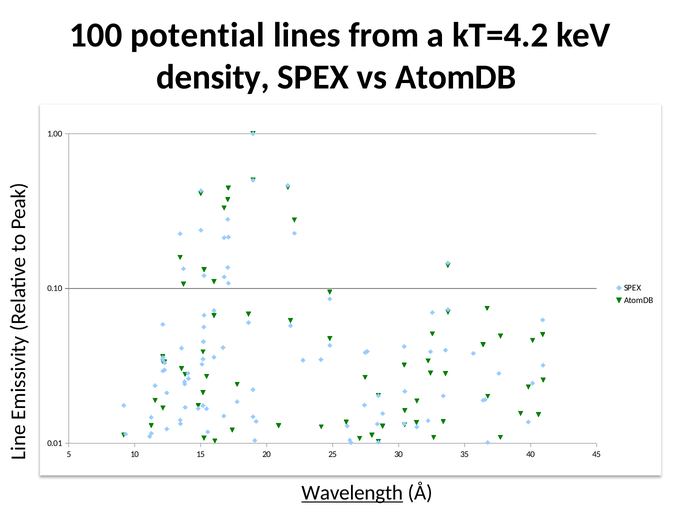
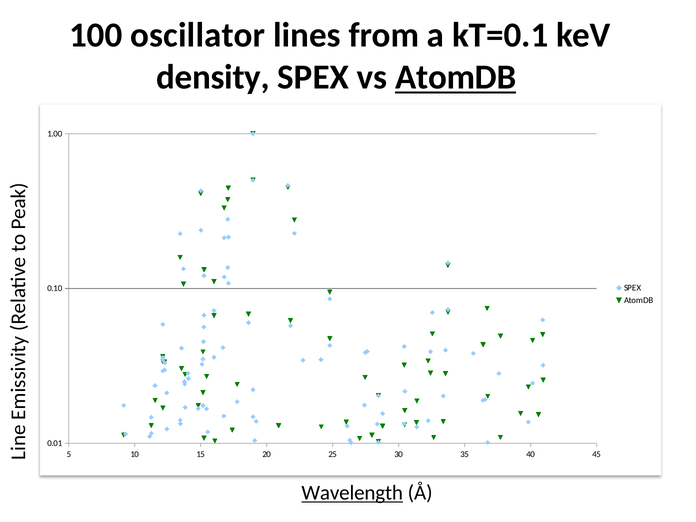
potential: potential -> oscillator
kT=4.2: kT=4.2 -> kT=0.1
AtomDB at (456, 77) underline: none -> present
